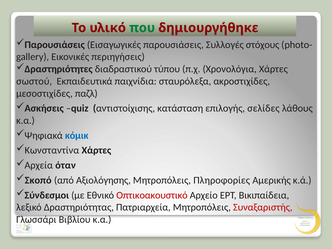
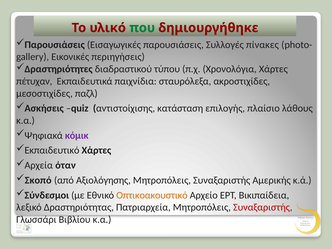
στόχους: στόχους -> πίνακες
σωστού: σωστού -> πέτυχαν
σελίδες: σελίδες -> πλαίσιο
κόμικ colour: blue -> purple
Κωνσταντίνα: Κωνσταντίνα -> Εκπαιδευτικό
Πληροφορίες at (222, 180): Πληροφορίες -> Συναξαριστής
Οπτικοακουστικό colour: red -> orange
